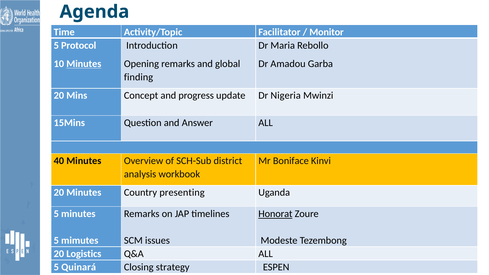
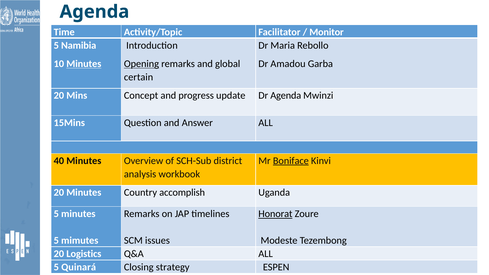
Protocol: Protocol -> Namibia
Opening underline: none -> present
finding: finding -> certain
Dr Nigeria: Nigeria -> Agenda
Boniface underline: none -> present
presenting: presenting -> accomplish
